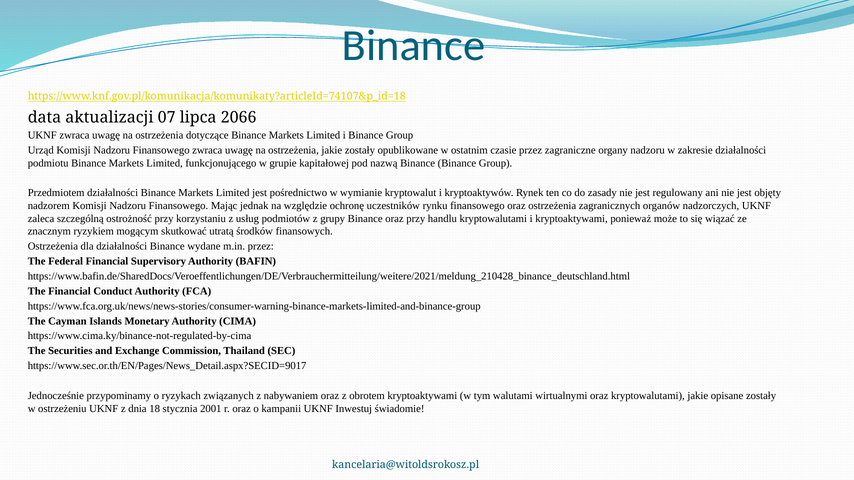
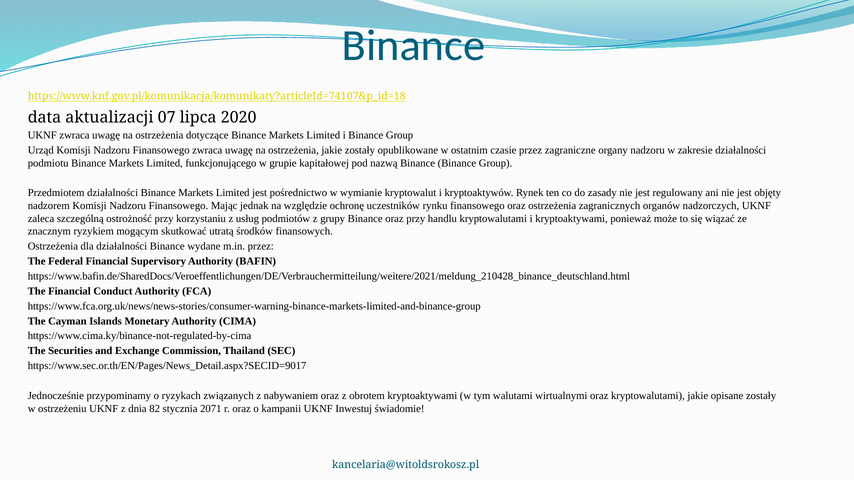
2066: 2066 -> 2020
18: 18 -> 82
2001: 2001 -> 2071
